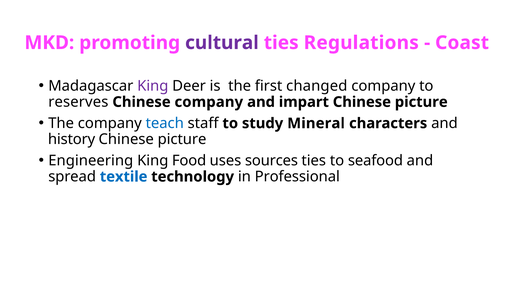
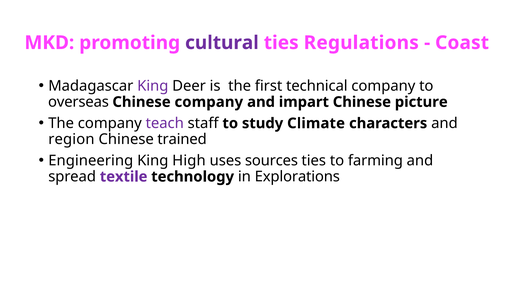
changed: changed -> technical
reserves: reserves -> overseas
teach colour: blue -> purple
Mineral: Mineral -> Climate
history: history -> region
picture at (182, 139): picture -> trained
Food: Food -> High
seafood: seafood -> farming
textile colour: blue -> purple
Professional: Professional -> Explorations
